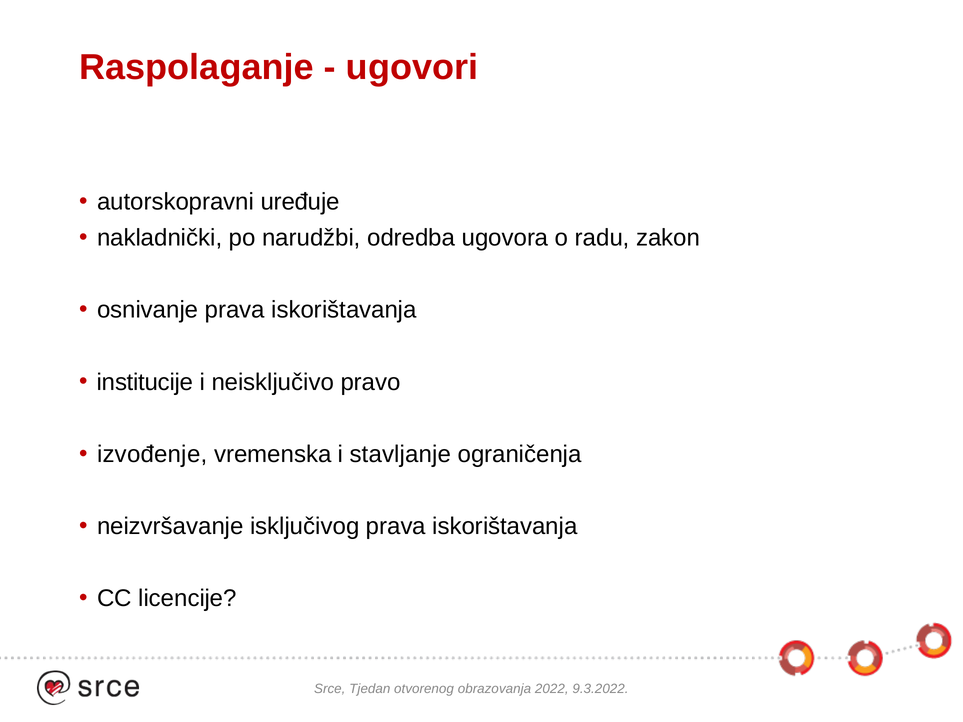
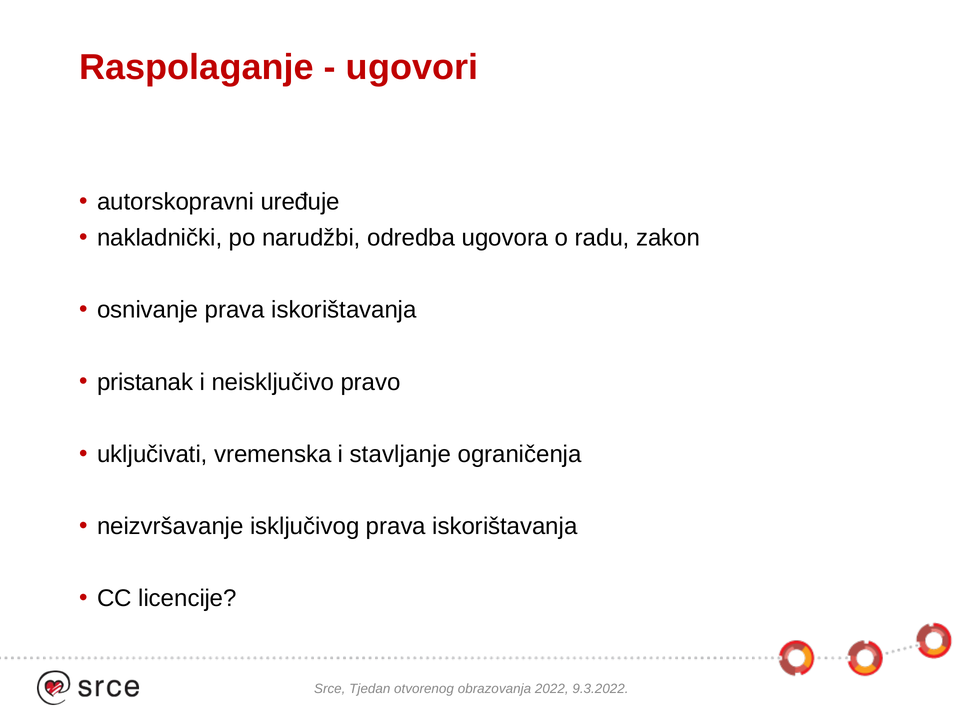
institucije: institucije -> pristanak
izvođenje: izvođenje -> uključivati
